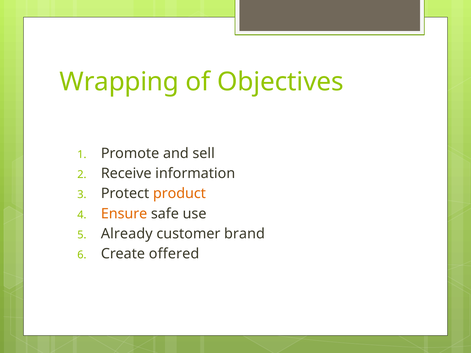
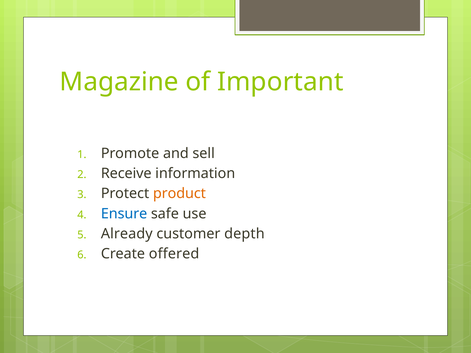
Wrapping: Wrapping -> Magazine
Objectives: Objectives -> Important
Ensure colour: orange -> blue
brand: brand -> depth
